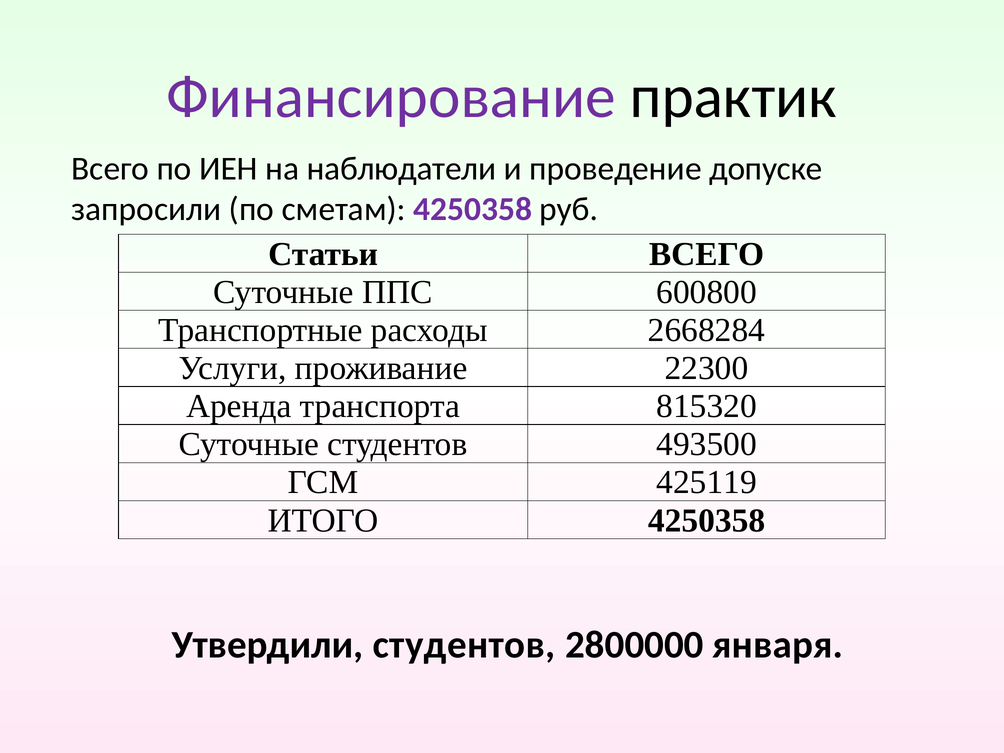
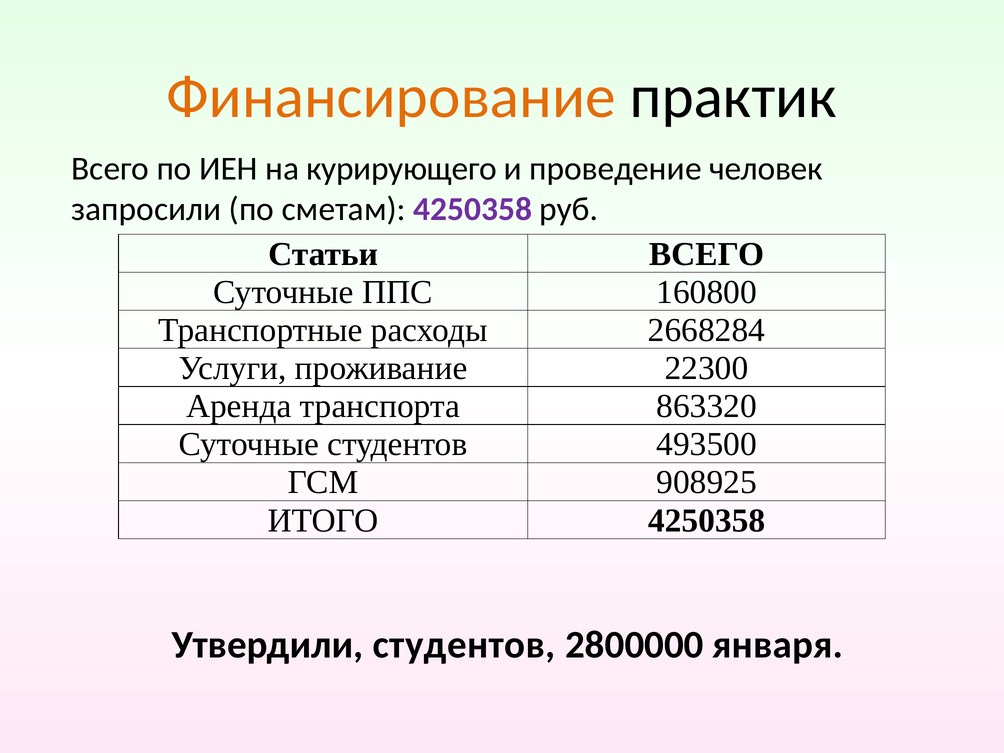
Финансирование colour: purple -> orange
наблюдатели: наблюдатели -> курирующего
допуске: допуске -> человек
600800: 600800 -> 160800
815320: 815320 -> 863320
425119: 425119 -> 908925
